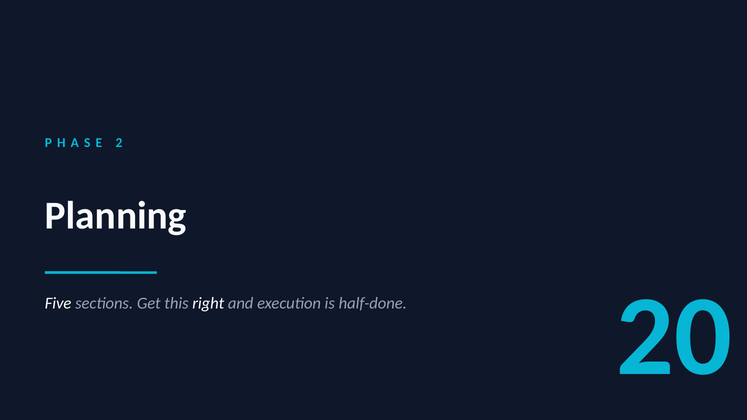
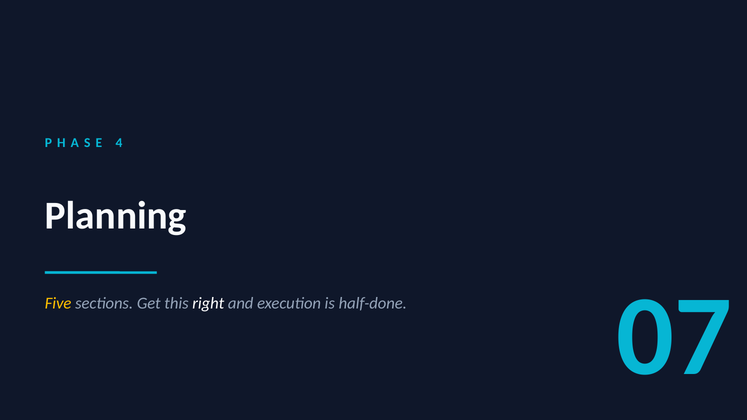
2: 2 -> 4
Five colour: white -> yellow
20: 20 -> 07
